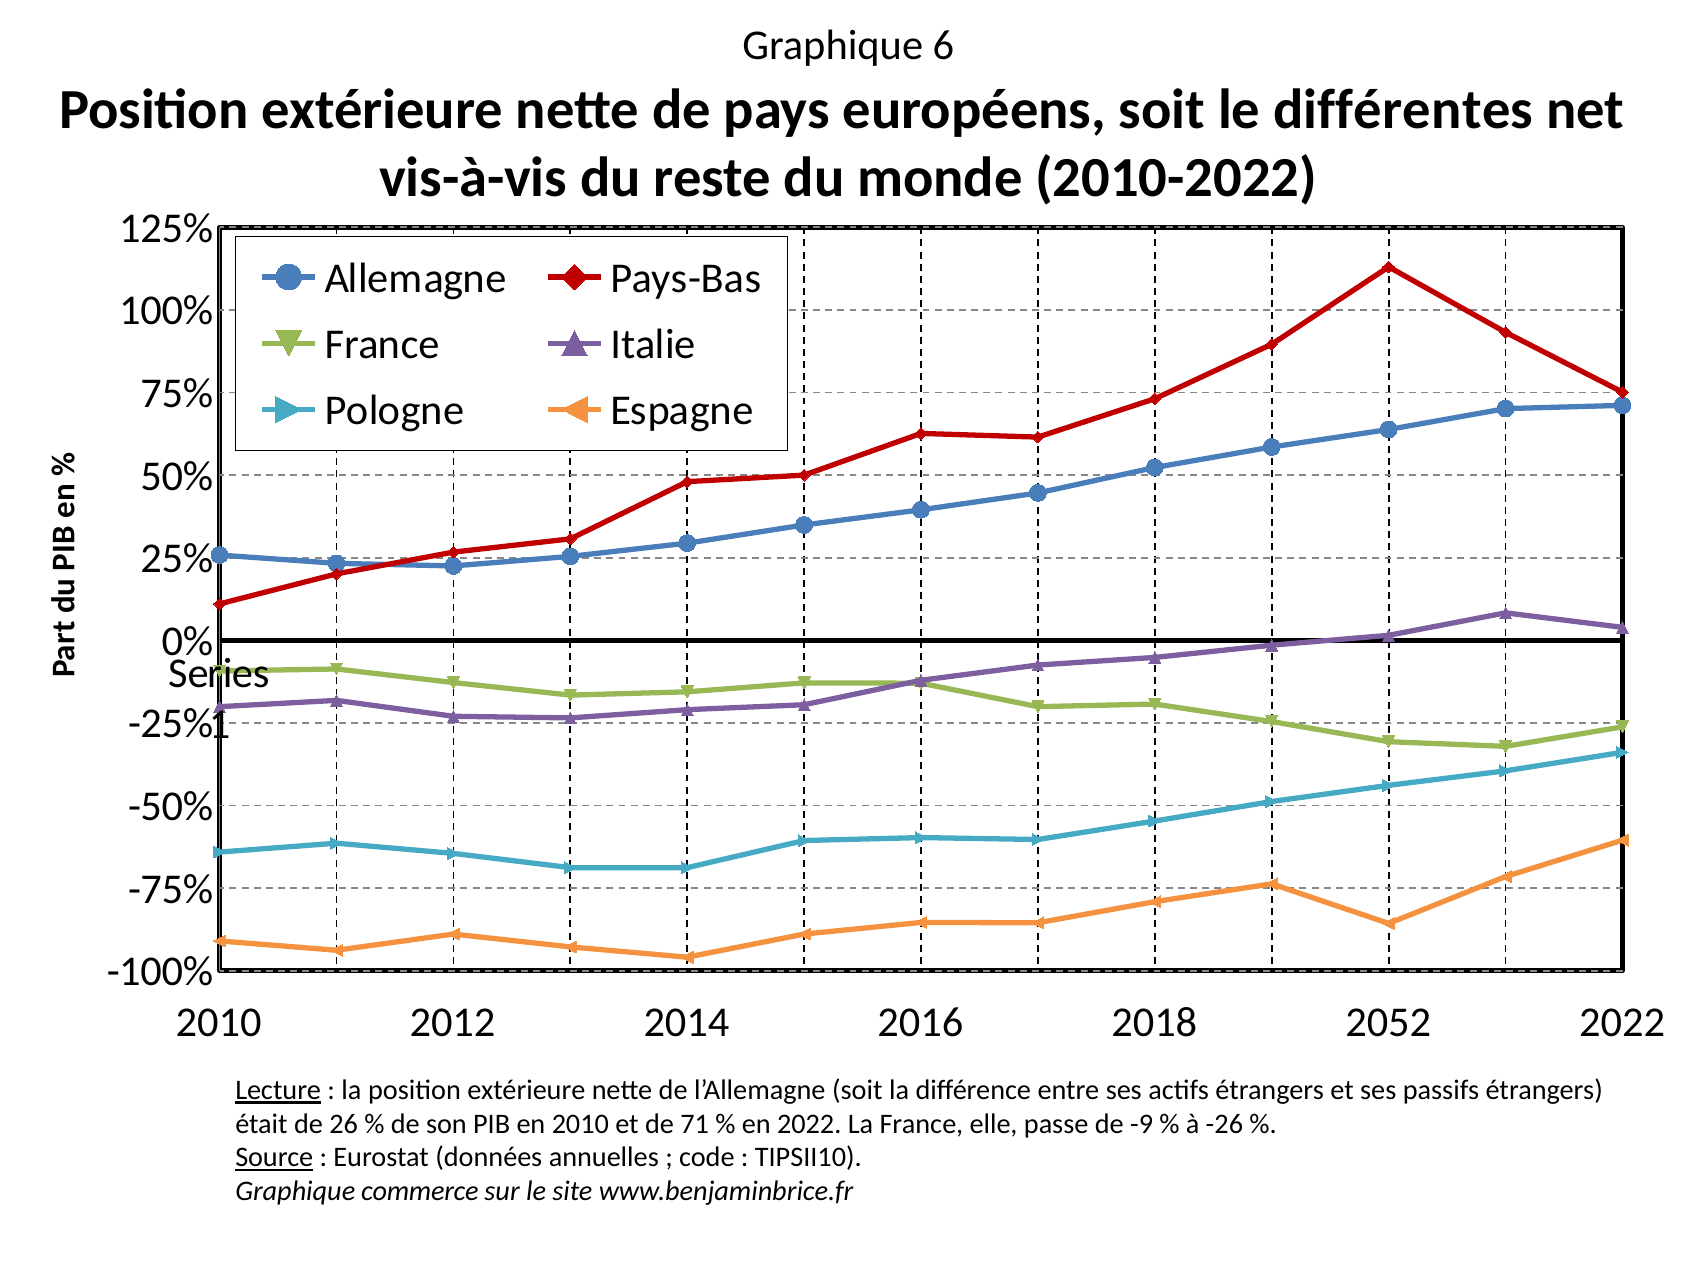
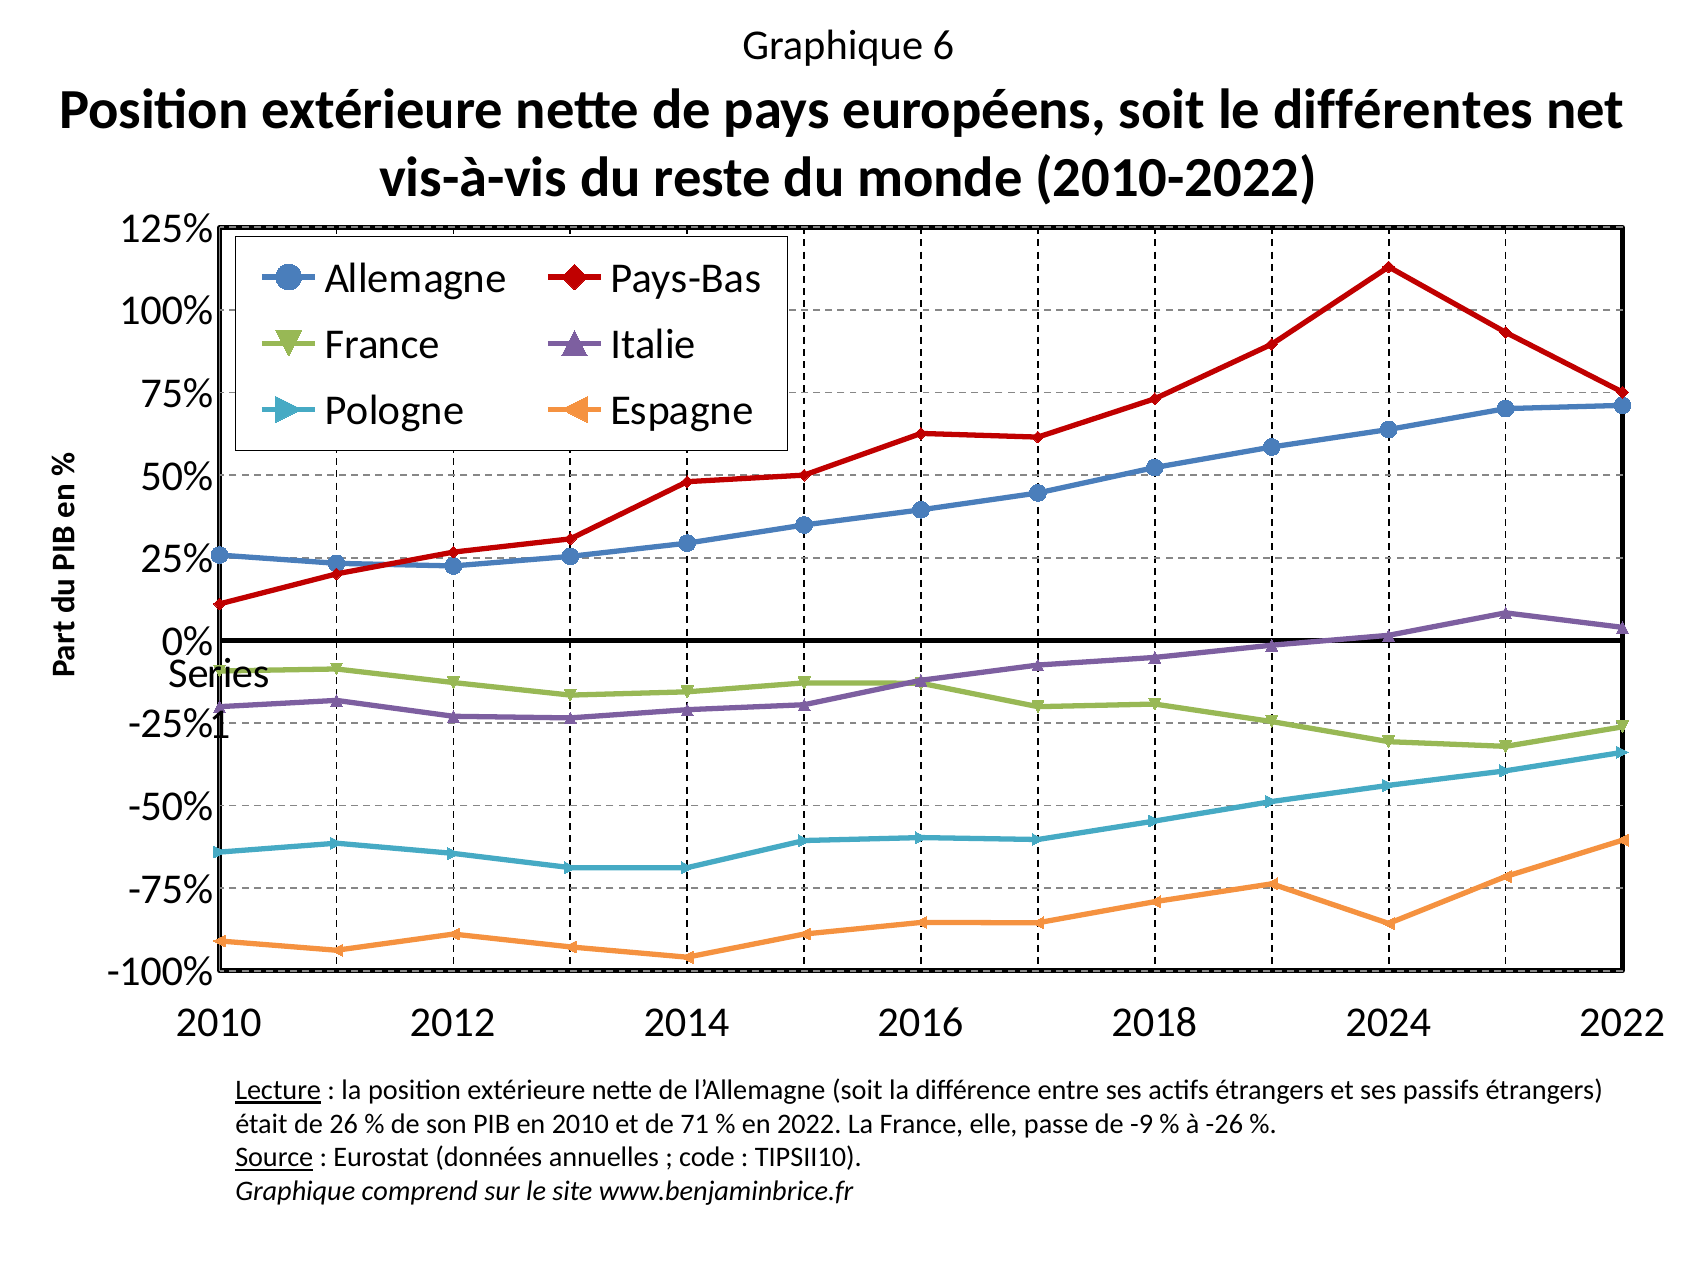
2052: 2052 -> 2024
commerce: commerce -> comprend
